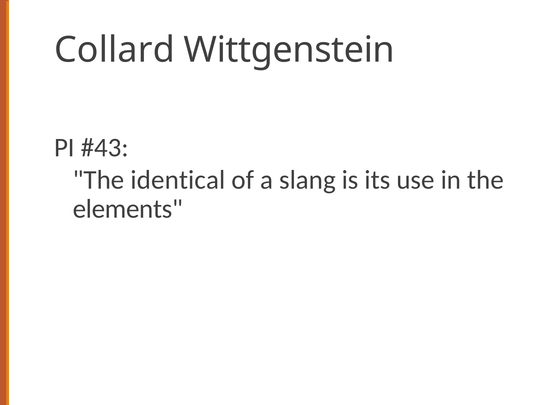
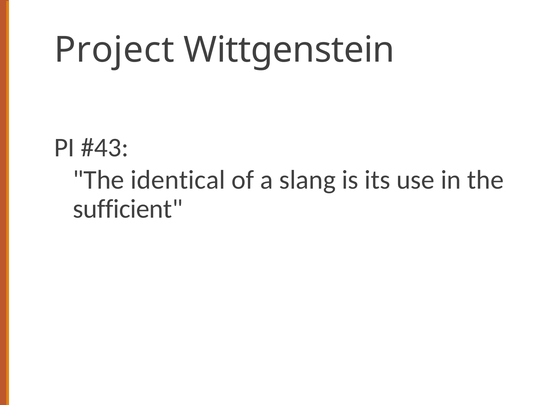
Collard: Collard -> Project
elements: elements -> sufficient
